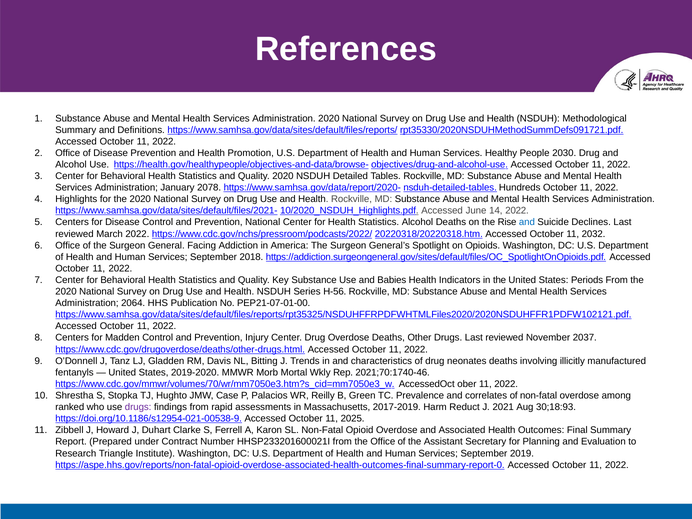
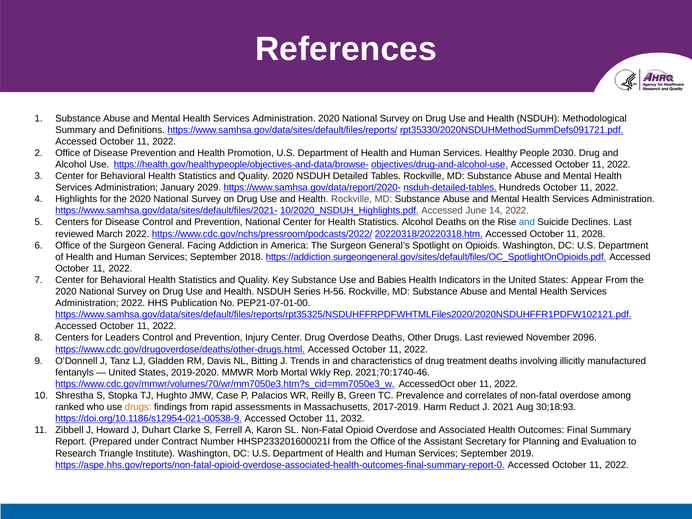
2078: 2078 -> 2029
2032: 2032 -> 2028
Periods: Periods -> Appear
Administration 2064: 2064 -> 2022
Madden: Madden -> Leaders
2037: 2037 -> 2096
neonates: neonates -> treatment
drugs at (138, 407) colour: purple -> orange
2025: 2025 -> 2032
